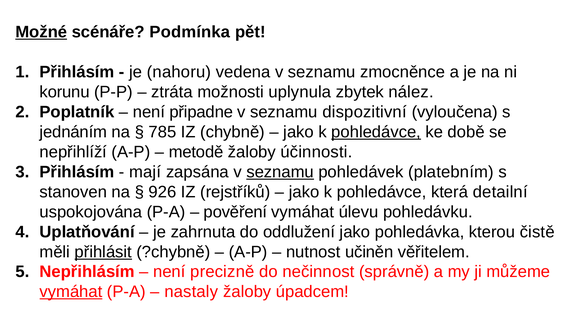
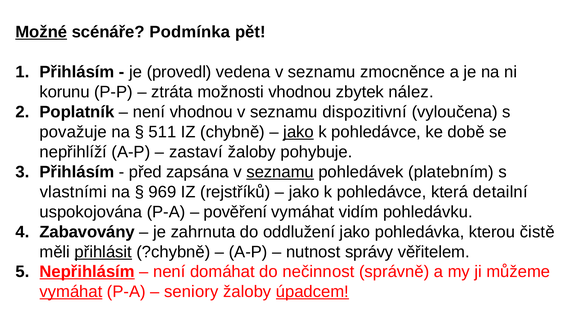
nahoru: nahoru -> provedl
možnosti uplynula: uplynula -> vhodnou
není připadne: připadne -> vhodnou
jednáním: jednáním -> považuje
785: 785 -> 511
jako at (299, 132) underline: none -> present
pohledávce at (376, 132) underline: present -> none
metodě: metodě -> zastaví
účinnosti: účinnosti -> pohybuje
mají: mají -> před
stanoven: stanoven -> vlastními
926: 926 -> 969
úlevu: úlevu -> vidím
Uplatňování: Uplatňování -> Zabavovány
učiněn: učiněn -> správy
Nepřihlásím underline: none -> present
precizně: precizně -> domáhat
nastaly: nastaly -> seniory
úpadcem underline: none -> present
